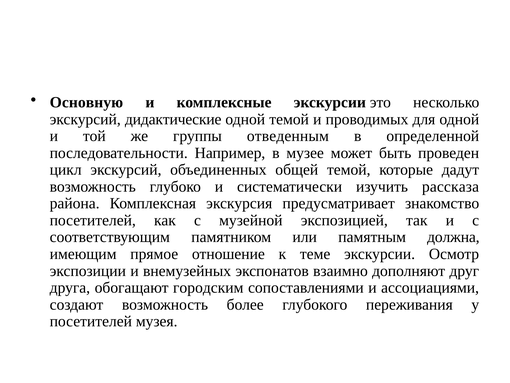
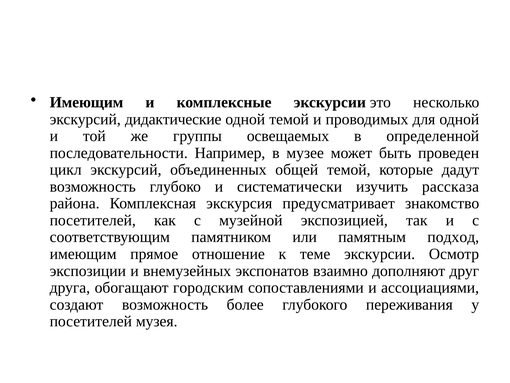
Основную at (86, 102): Основную -> Имеющим
отведенным: отведенным -> освещаемых
должна: должна -> подход
